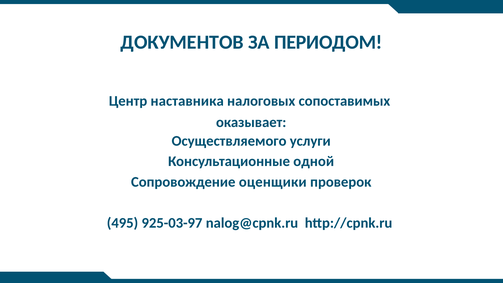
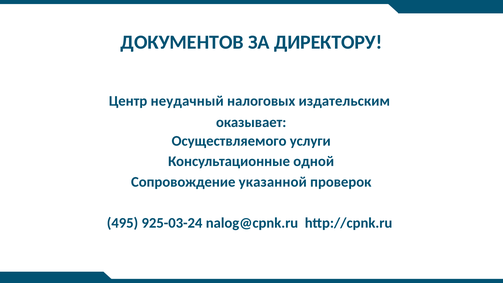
ПЕРИОДОМ: ПЕРИОДОМ -> ДИРЕКТОРУ
наставника: наставника -> неудачный
сопоставимых: сопоставимых -> издательским
оценщики: оценщики -> указанной
925-03-97: 925-03-97 -> 925-03-24
